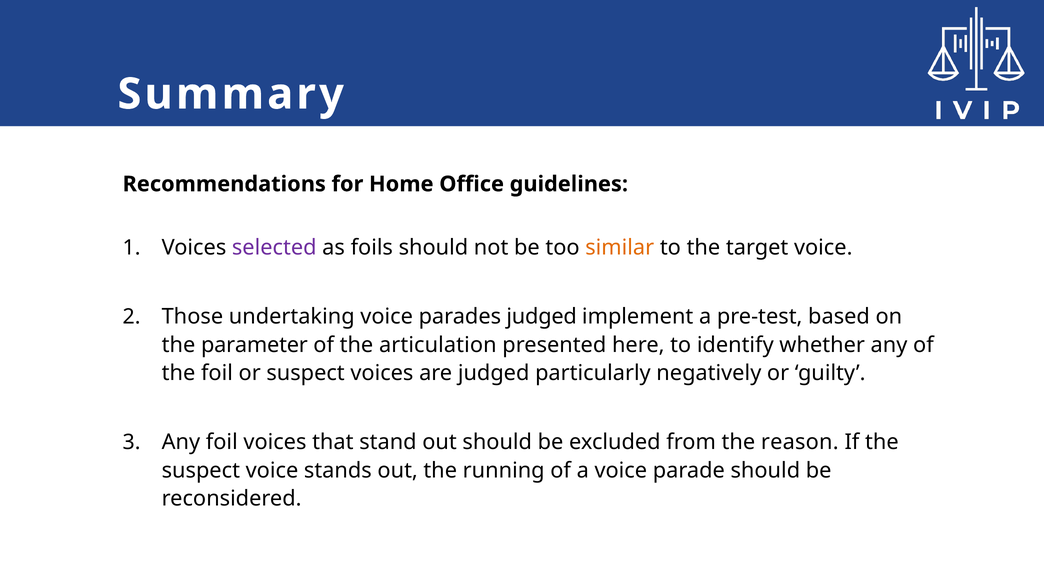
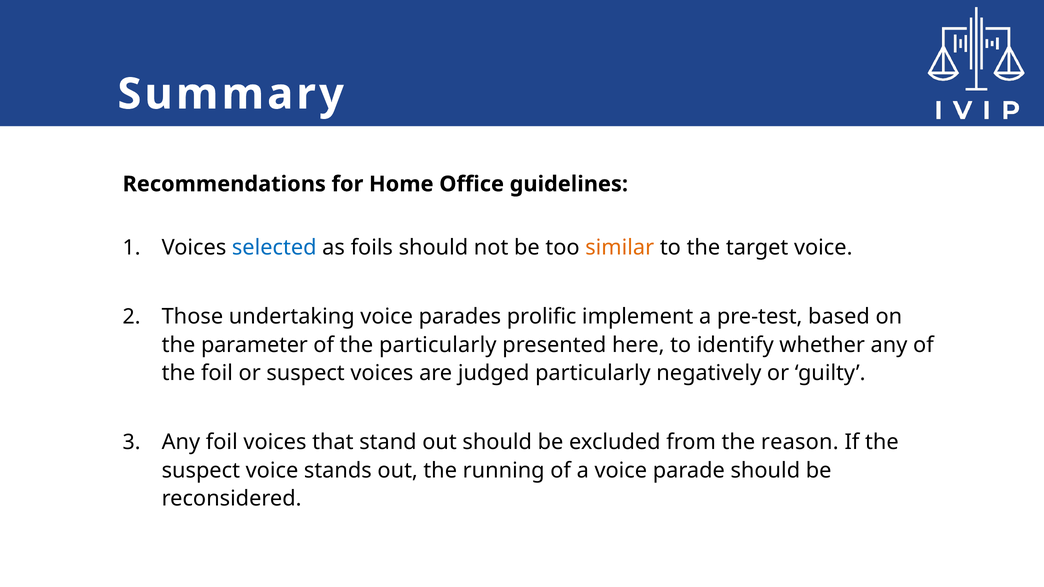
selected colour: purple -> blue
parades judged: judged -> prolific
the articulation: articulation -> particularly
